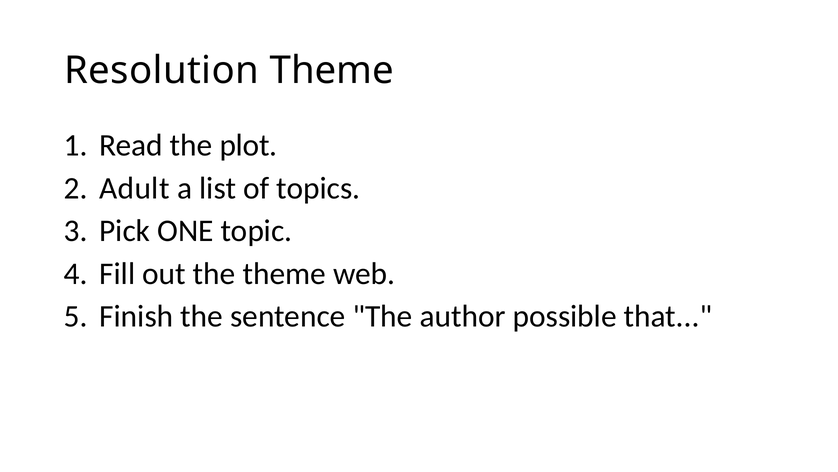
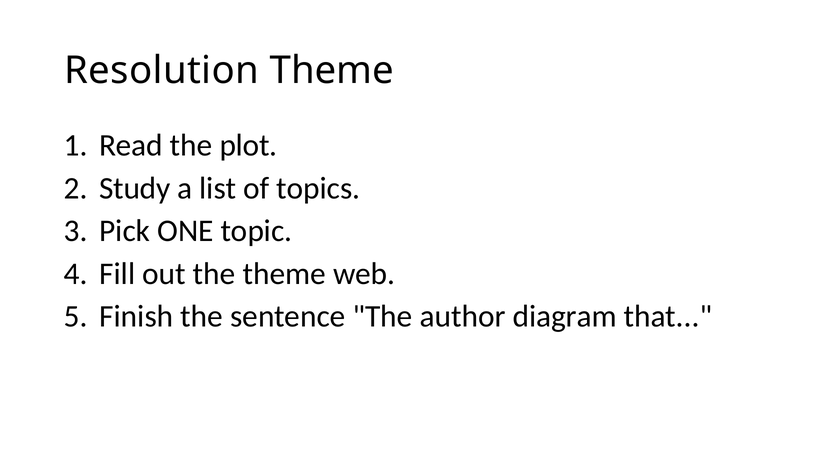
Adult: Adult -> Study
possible: possible -> diagram
